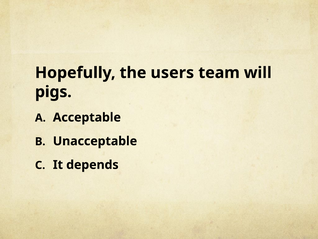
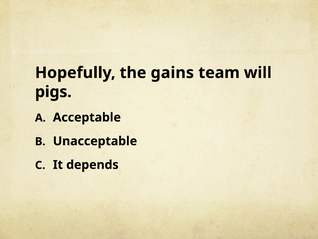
users: users -> gains
